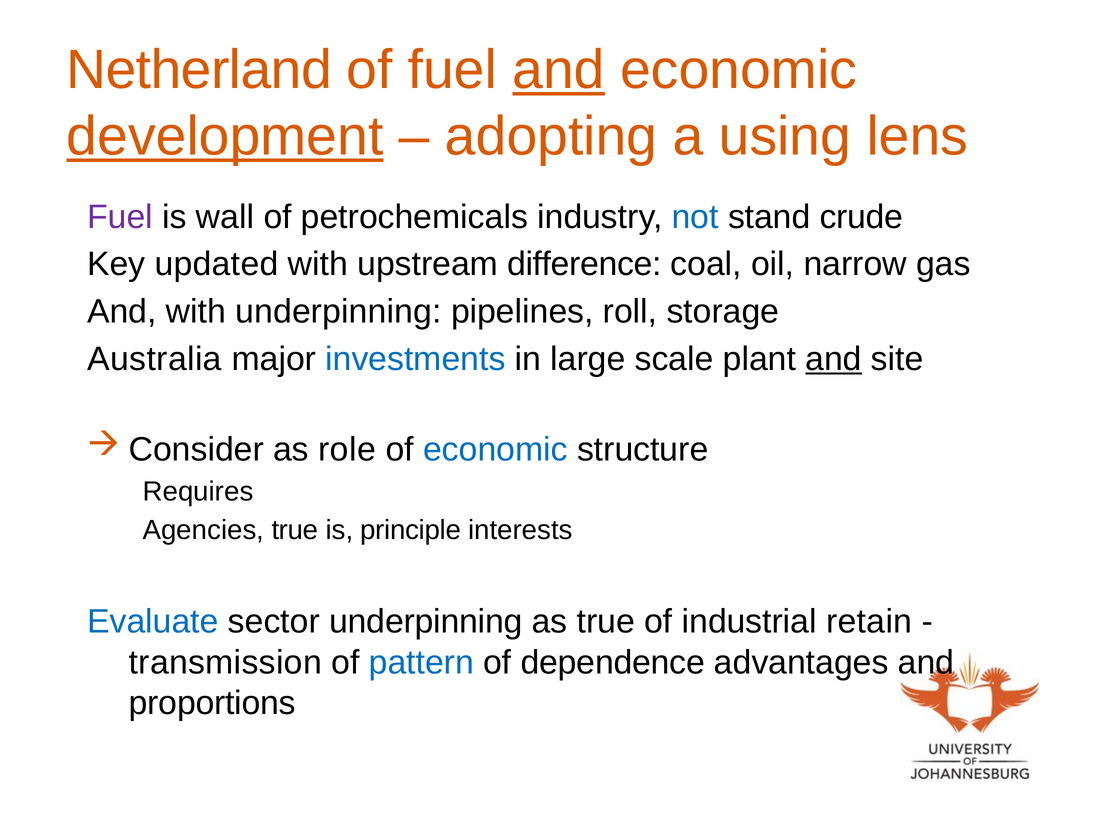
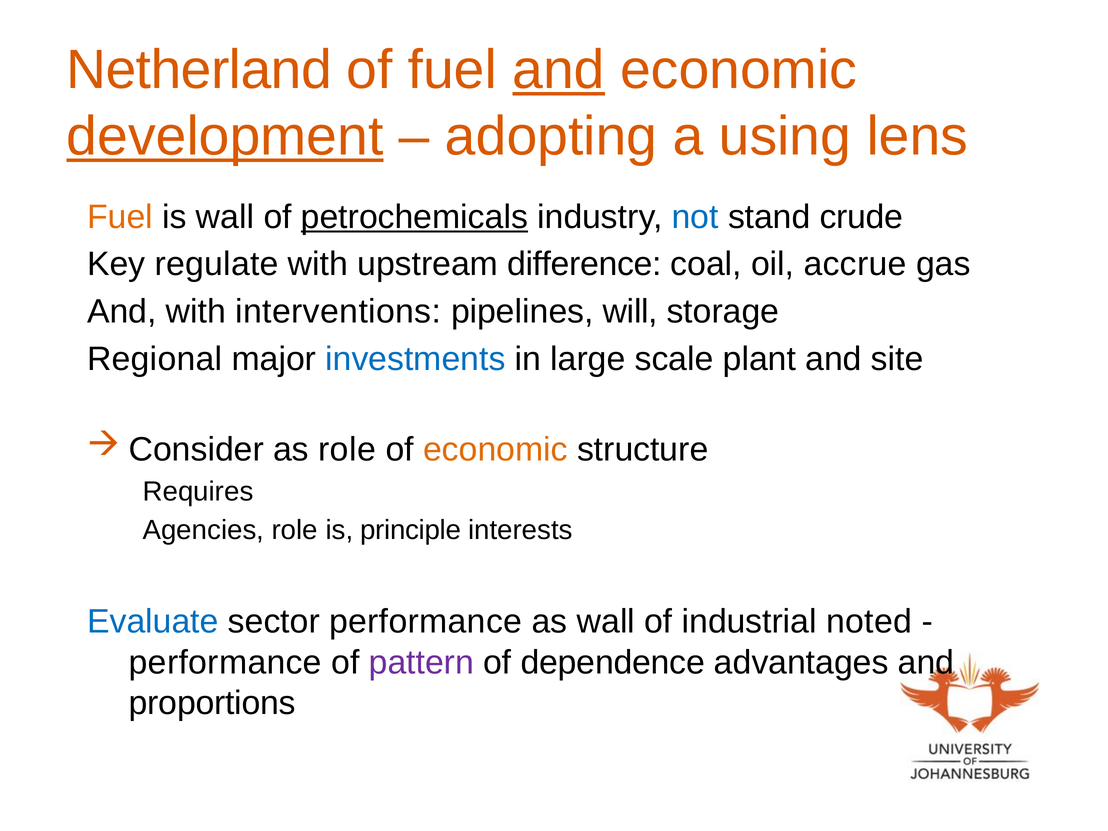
Fuel at (120, 217) colour: purple -> orange
petrochemicals underline: none -> present
updated: updated -> regulate
narrow: narrow -> accrue
with underpinning: underpinning -> interventions
roll: roll -> will
Australia: Australia -> Regional
and at (834, 359) underline: present -> none
economic at (495, 449) colour: blue -> orange
Agencies true: true -> role
sector underpinning: underpinning -> performance
as true: true -> wall
retain: retain -> noted
transmission at (225, 662): transmission -> performance
pattern colour: blue -> purple
